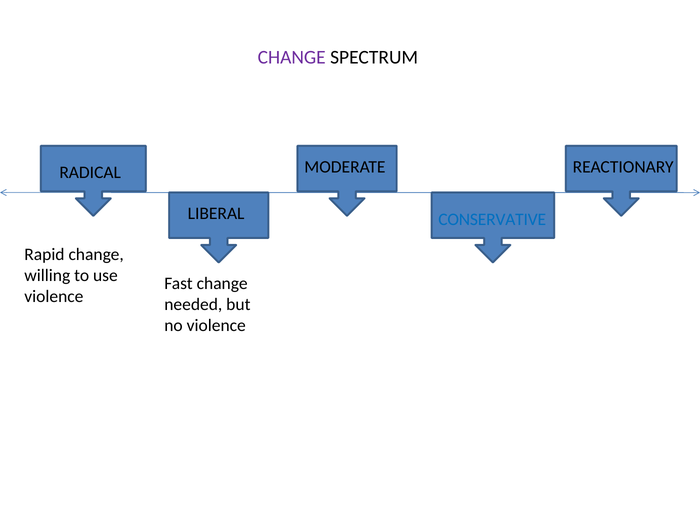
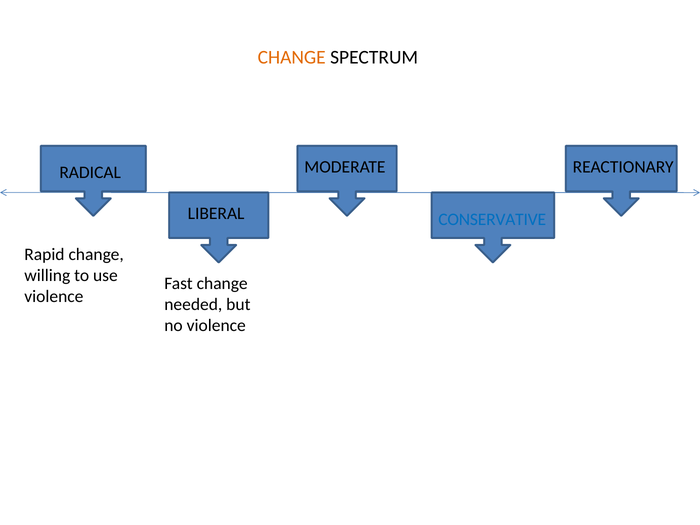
CHANGE at (292, 57) colour: purple -> orange
